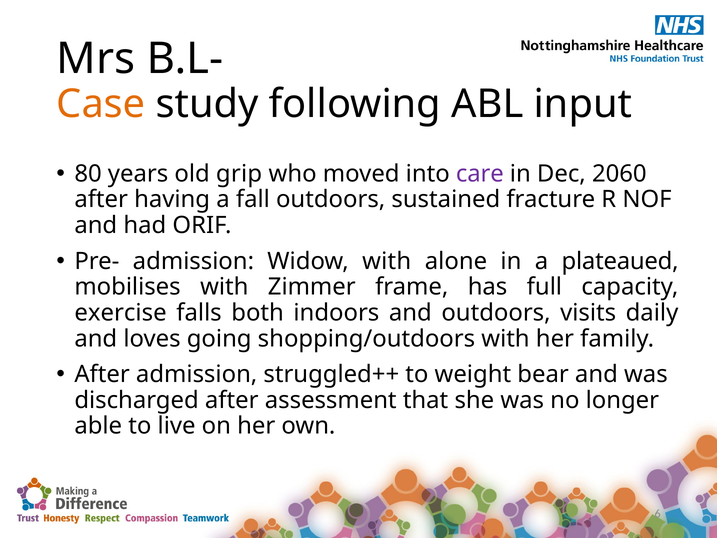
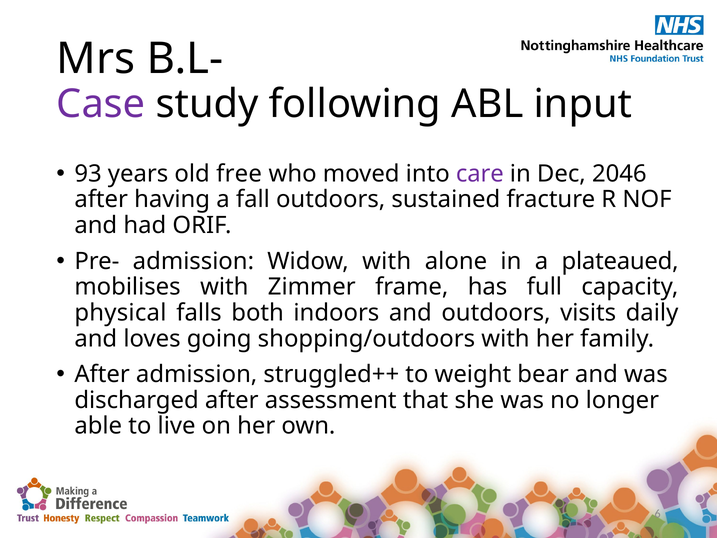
Case colour: orange -> purple
80: 80 -> 93
grip: grip -> free
2060: 2060 -> 2046
exercise: exercise -> physical
